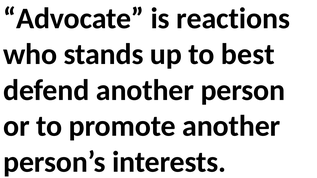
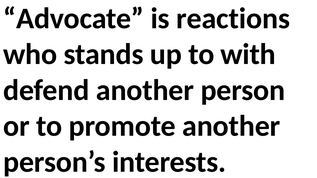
best: best -> with
